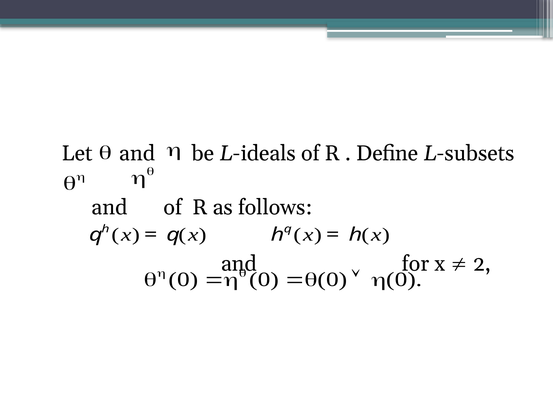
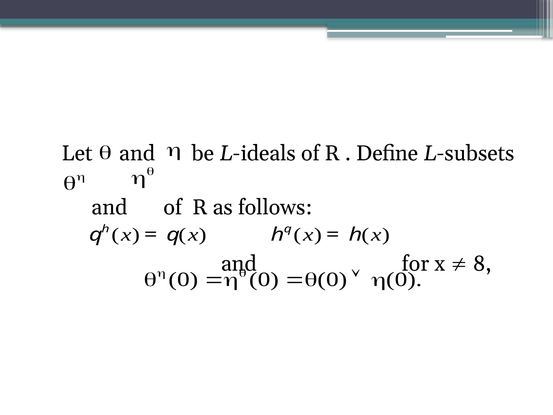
2: 2 -> 8
